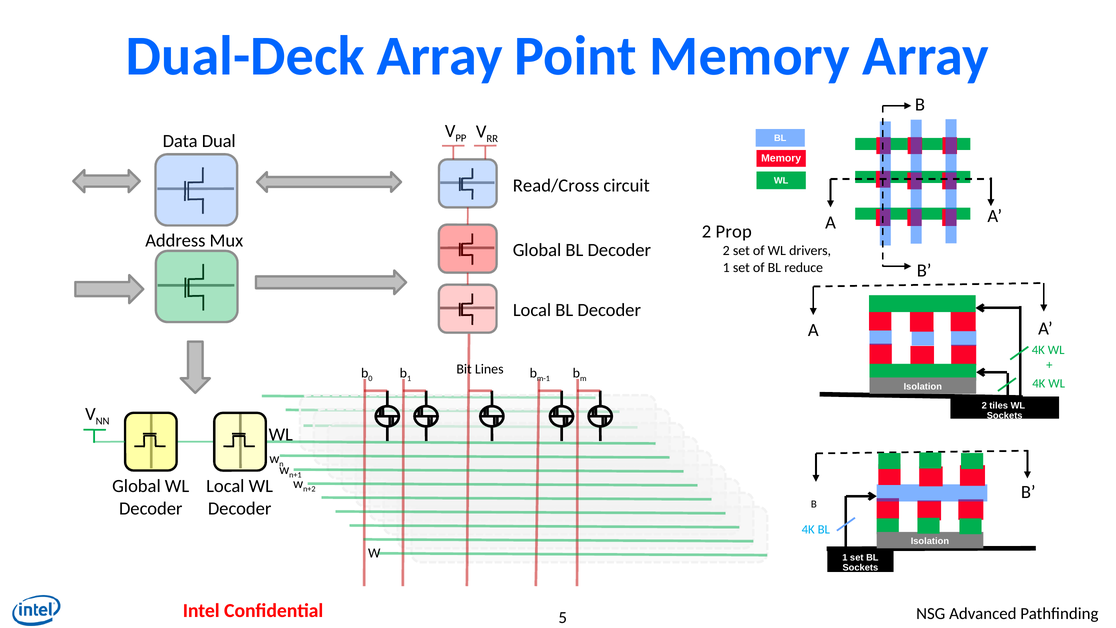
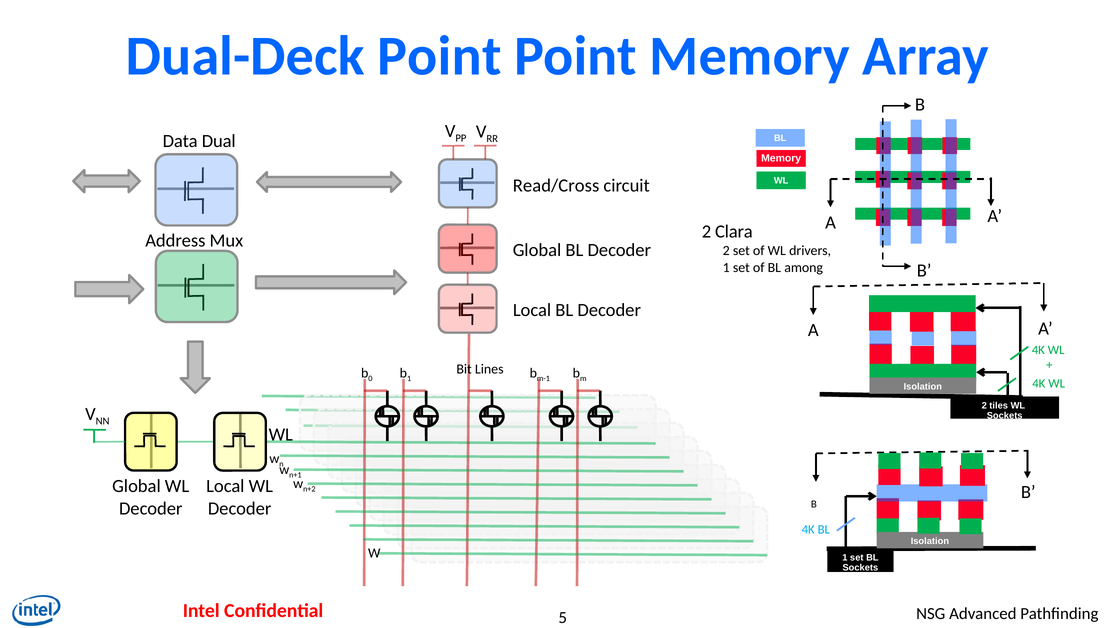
Dual-Deck Array: Array -> Point
Prop: Prop -> Clara
reduce: reduce -> among
